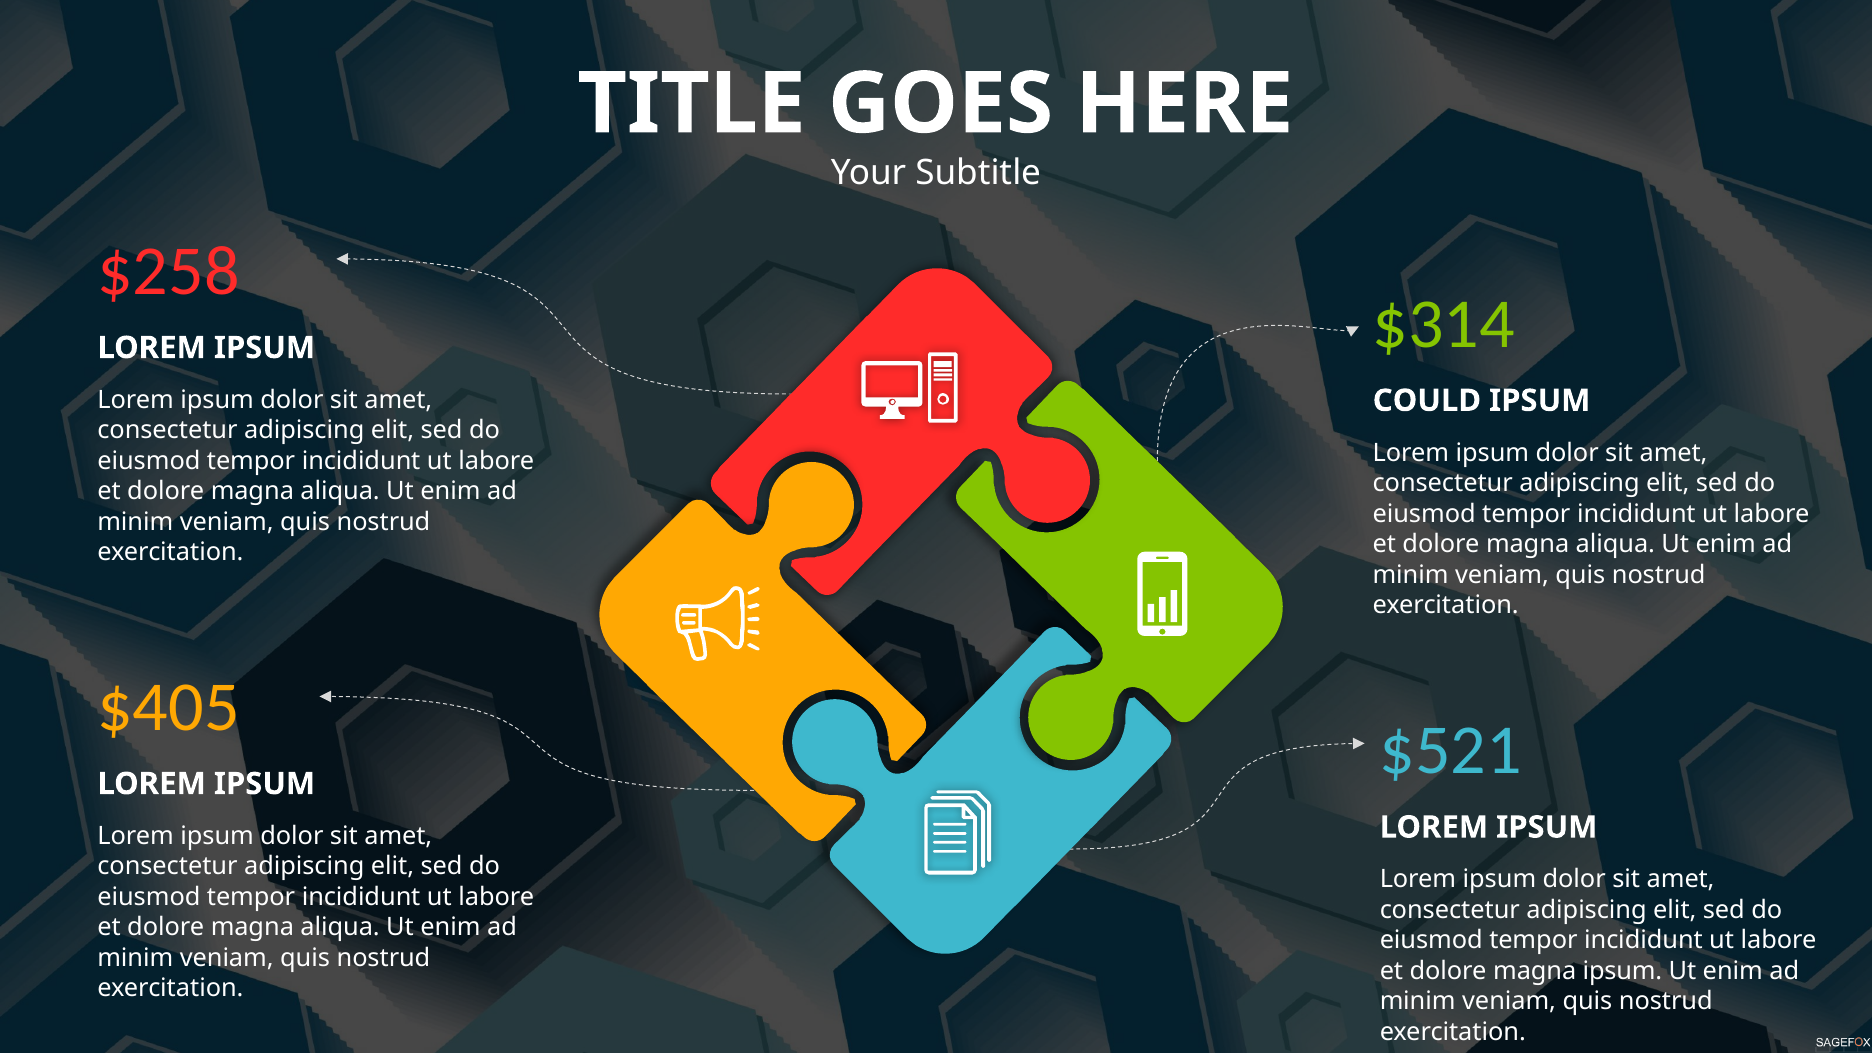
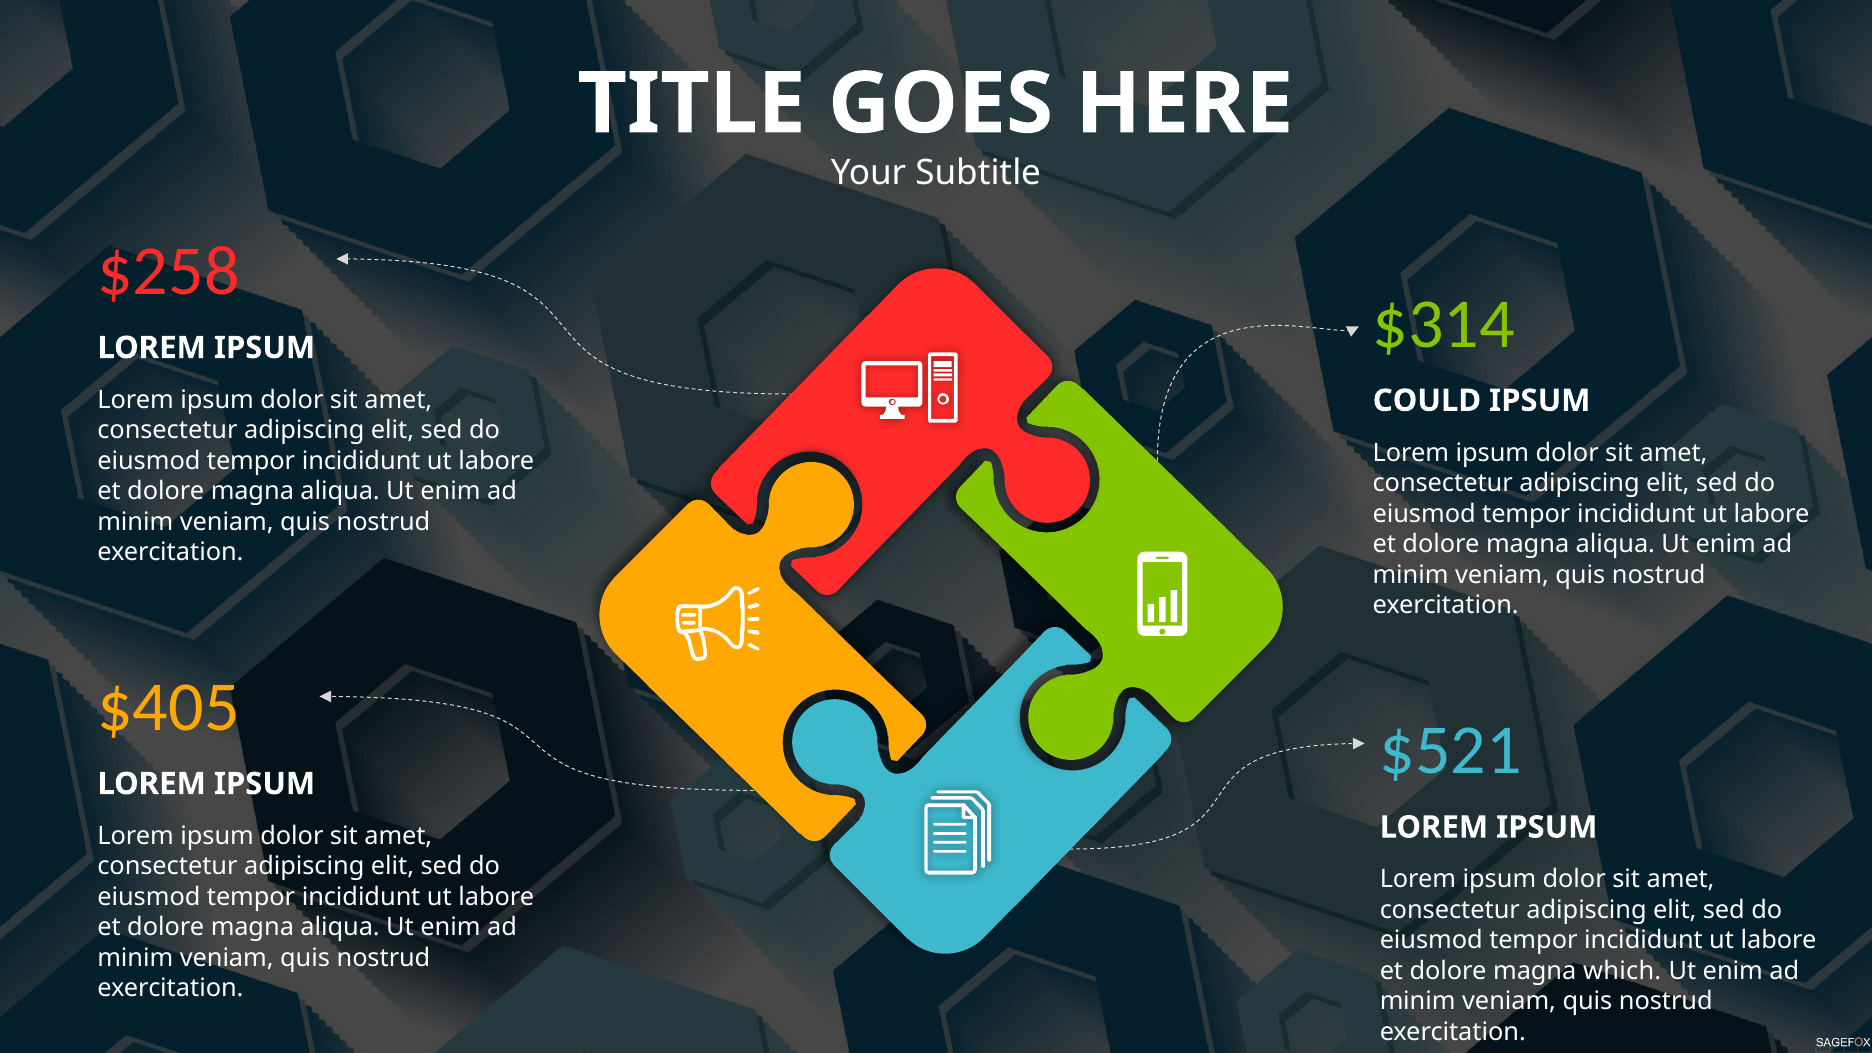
magna ipsum: ipsum -> which
